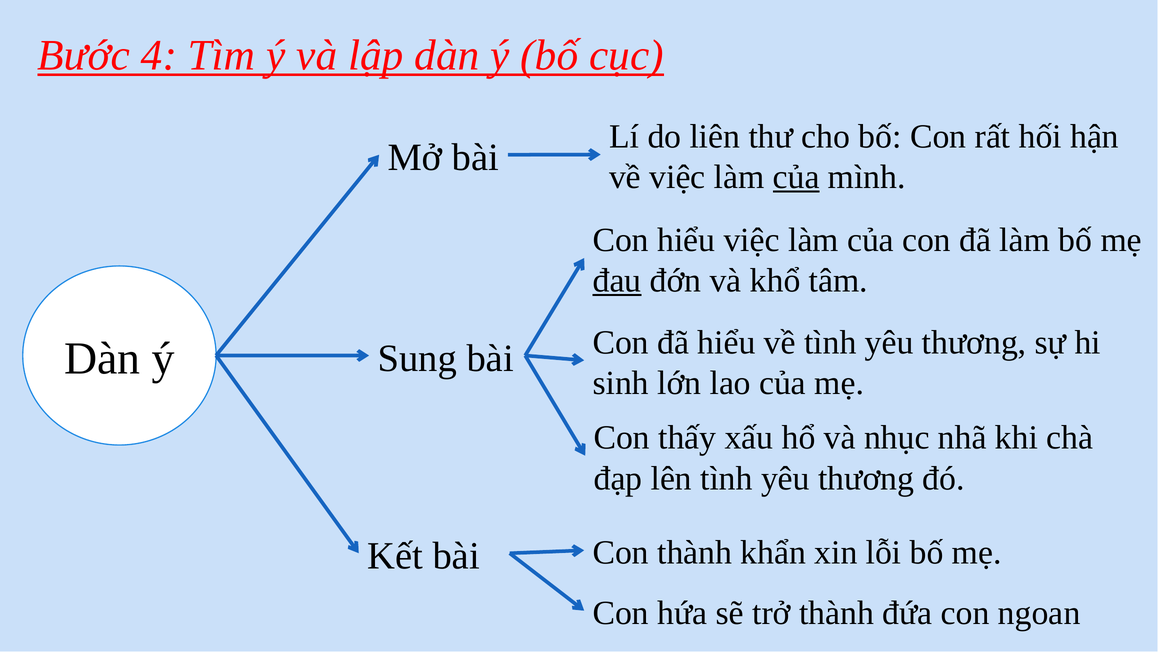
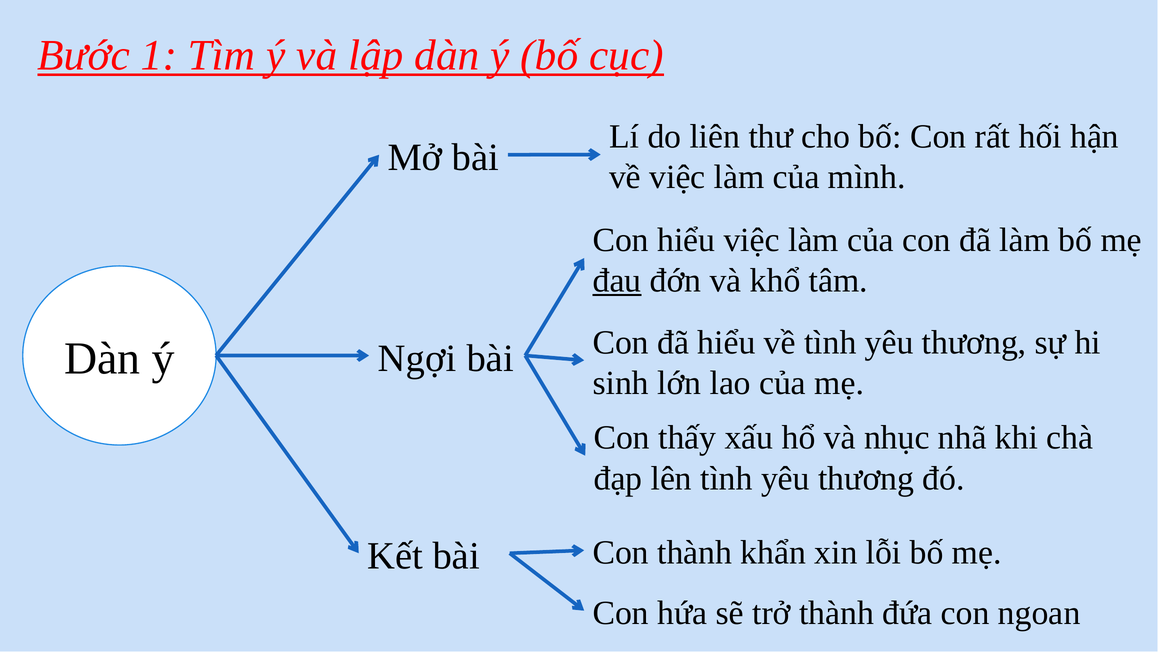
4: 4 -> 1
của at (796, 177) underline: present -> none
Sung: Sung -> Ngợi
